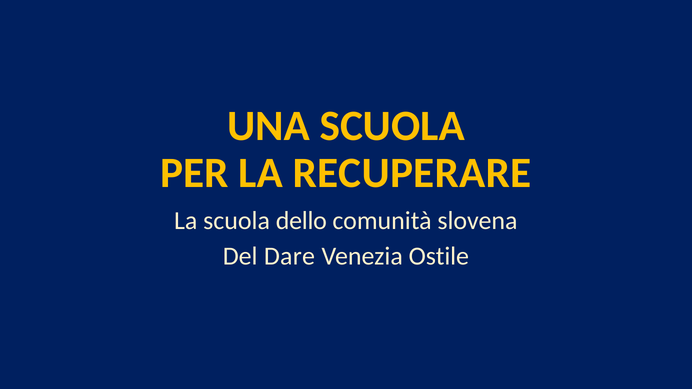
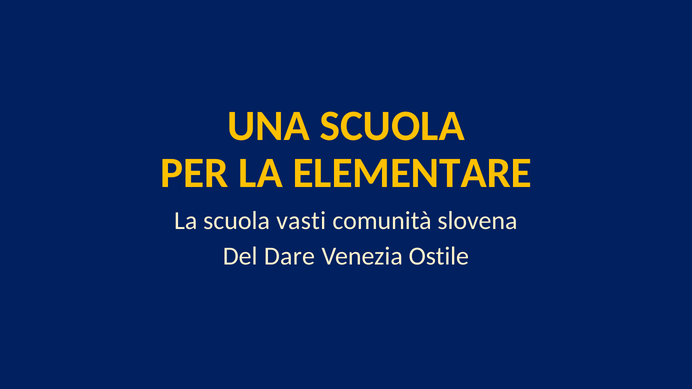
RECUPERARE: RECUPERARE -> ELEMENTARE
dello: dello -> vasti
